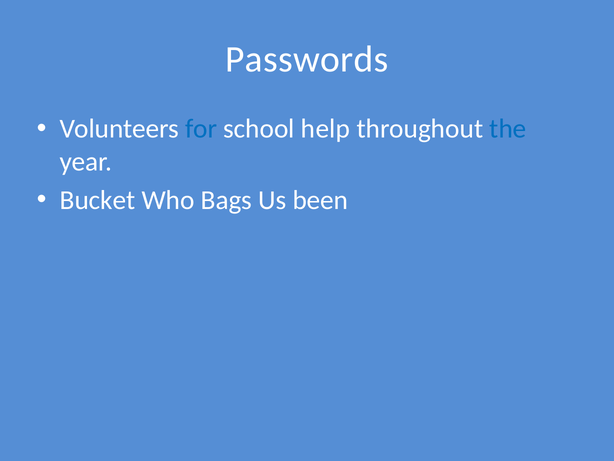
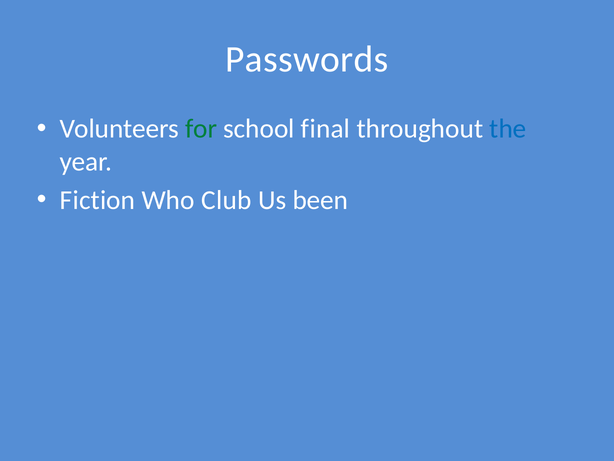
for colour: blue -> green
help: help -> final
Bucket: Bucket -> Fiction
Bags: Bags -> Club
